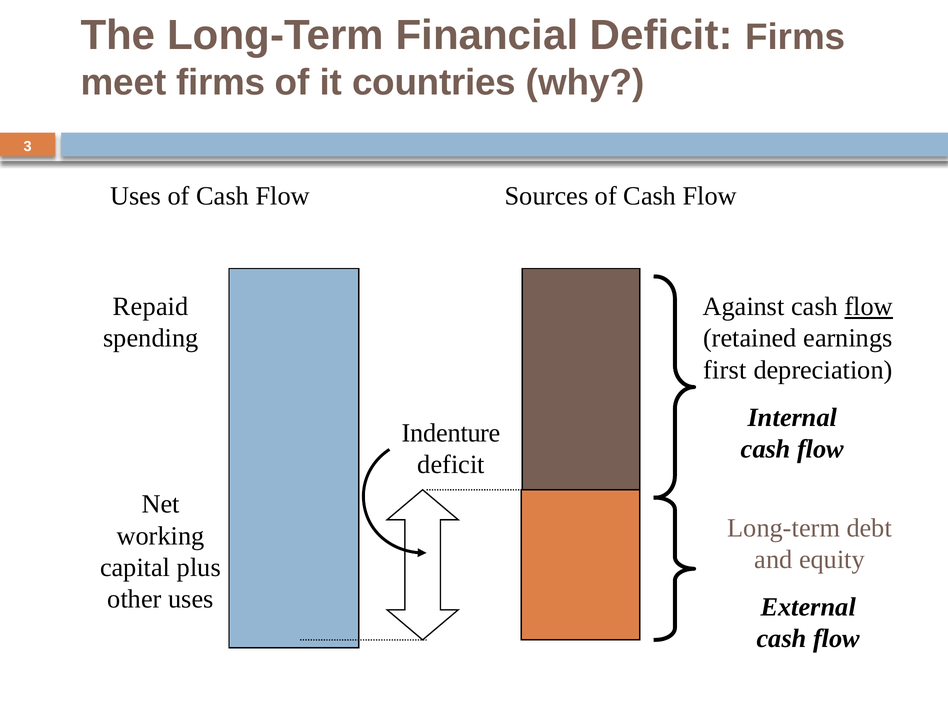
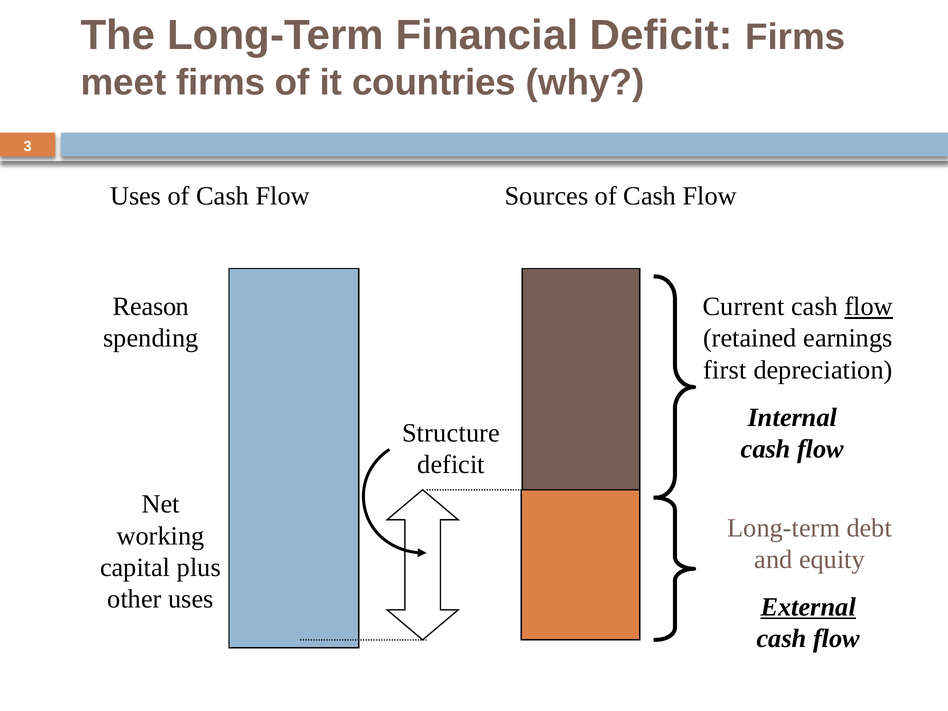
Repaid: Repaid -> Reason
Against: Against -> Current
Indenture: Indenture -> Structure
External underline: none -> present
